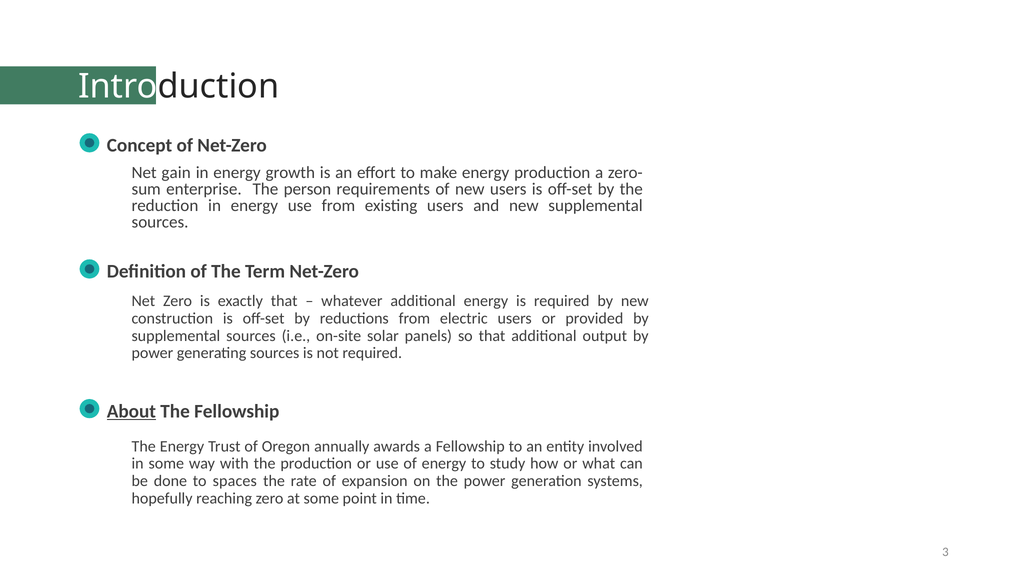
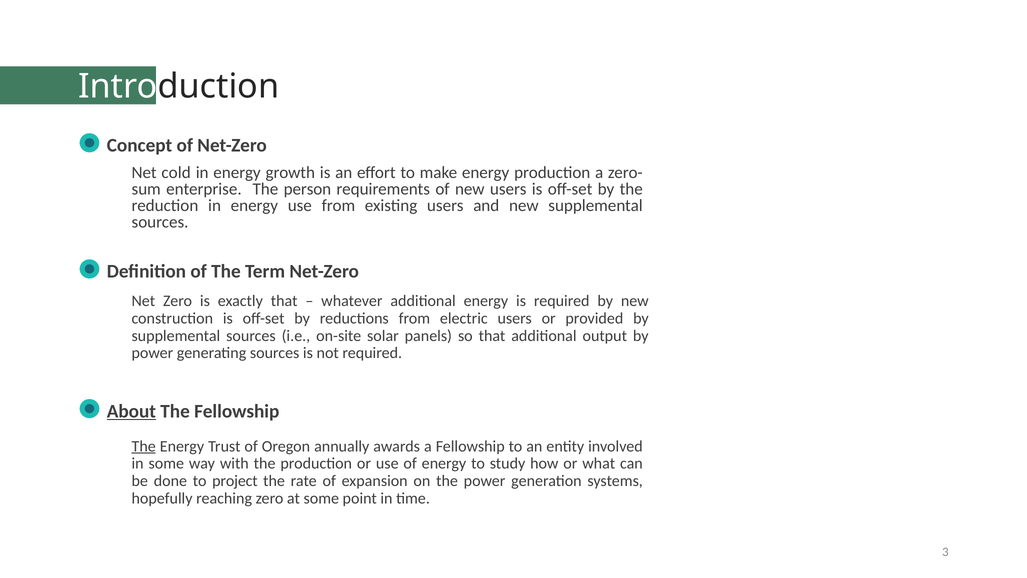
gain: gain -> cold
The at (144, 446) underline: none -> present
spaces: spaces -> project
